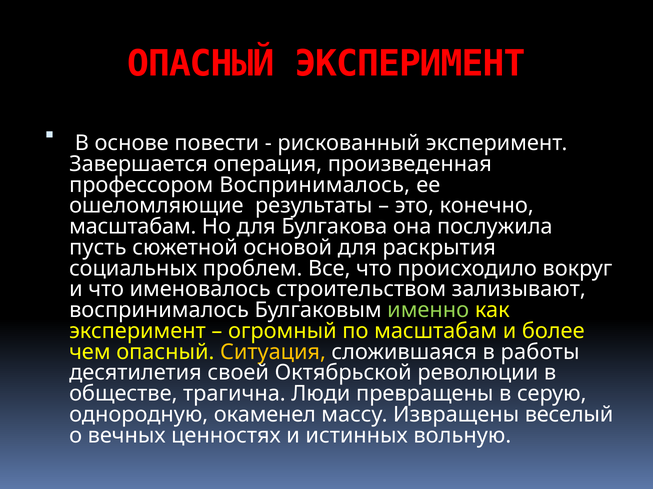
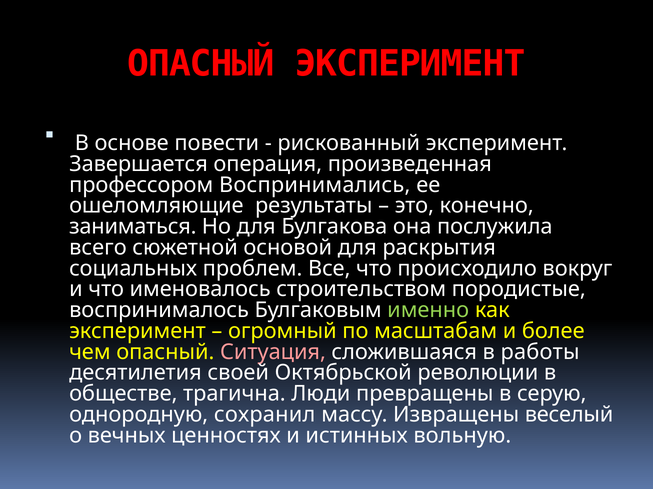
профессором Воспринималось: Воспринималось -> Воспринимались
масштабам at (133, 227): масштабам -> заниматься
пусть: пусть -> всего
зализывают: зализывают -> породистые
Ситуация colour: yellow -> pink
окаменел: окаменел -> сохранил
